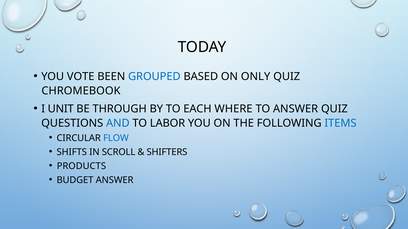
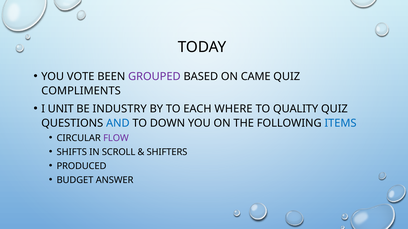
GROUPED colour: blue -> purple
ONLY: ONLY -> CAME
CHROMEBOOK: CHROMEBOOK -> COMPLIMENTS
THROUGH: THROUGH -> INDUSTRY
TO ANSWER: ANSWER -> QUALITY
LABOR: LABOR -> DOWN
FLOW colour: blue -> purple
PRODUCTS: PRODUCTS -> PRODUCED
